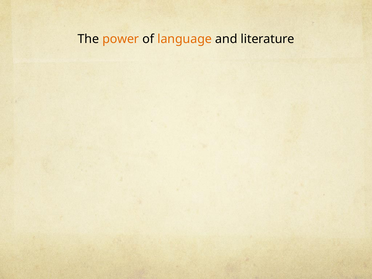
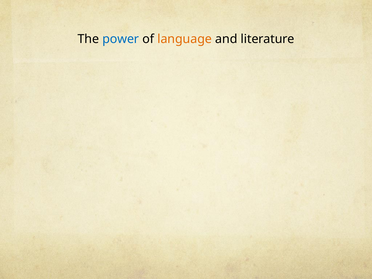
power colour: orange -> blue
